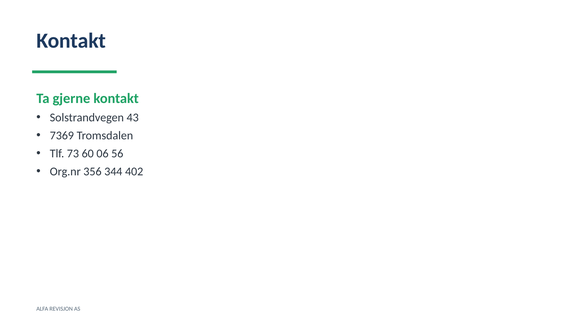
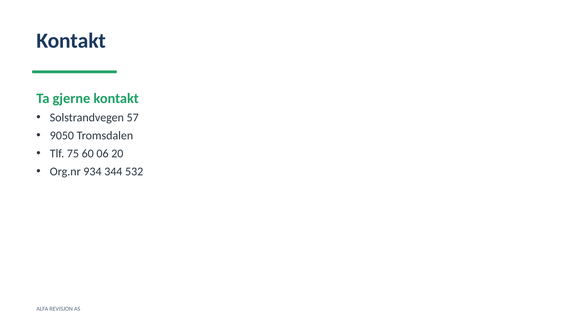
43: 43 -> 57
7369: 7369 -> 9050
73: 73 -> 75
56: 56 -> 20
356: 356 -> 934
402: 402 -> 532
